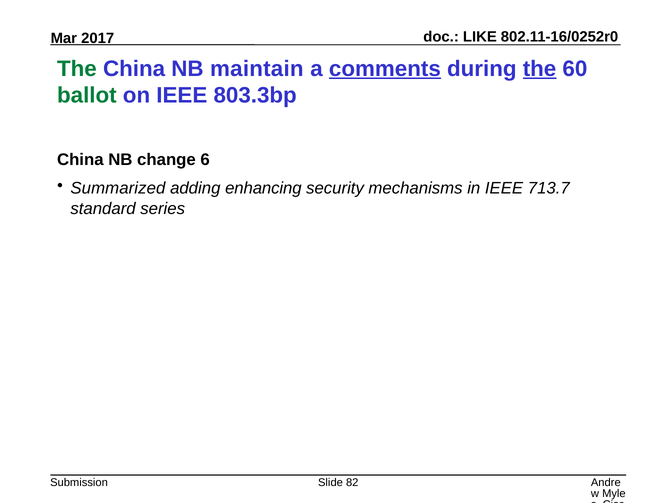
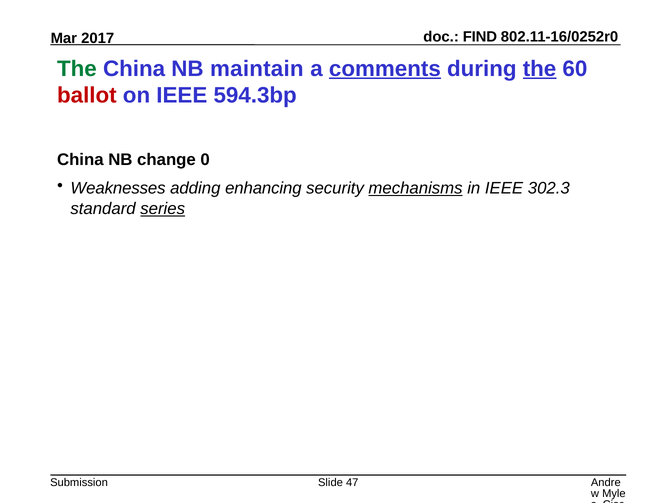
LIKE: LIKE -> FIND
ballot colour: green -> red
803.3bp: 803.3bp -> 594.3bp
6: 6 -> 0
Summarized: Summarized -> Weaknesses
mechanisms underline: none -> present
713.7: 713.7 -> 302.3
series underline: none -> present
82: 82 -> 47
